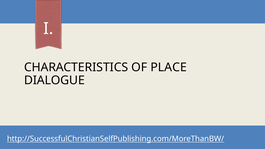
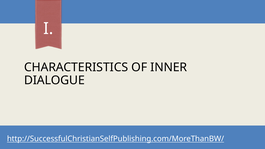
PLACE: PLACE -> INNER
